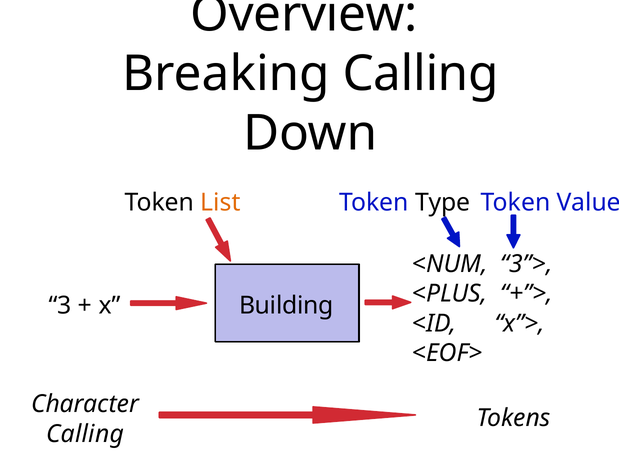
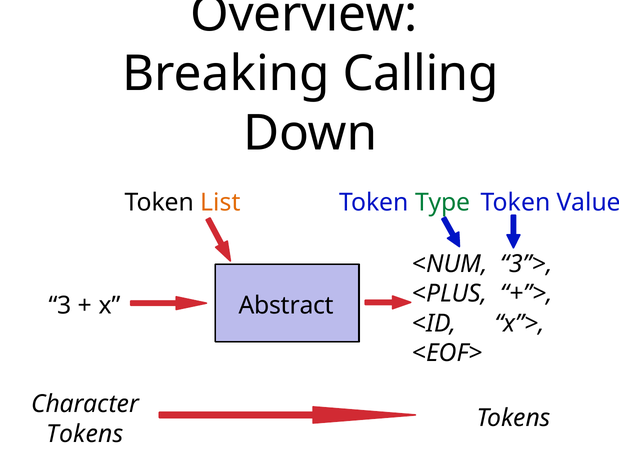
Type colour: black -> green
Building: Building -> Abstract
Calling at (85, 433): Calling -> Tokens
